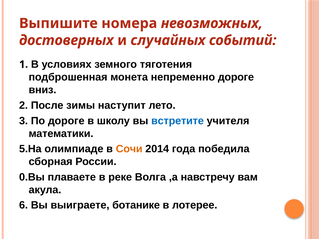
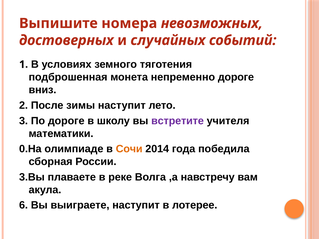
встретите colour: blue -> purple
5.На: 5.На -> 0.На
0.Вы: 0.Вы -> 3.Вы
выиграете ботанике: ботанике -> наступит
